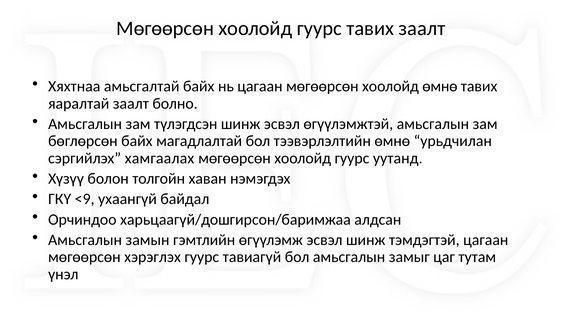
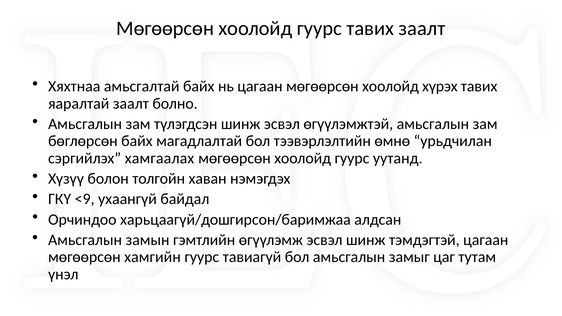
хоолойд өмнө: өмнө -> хүрэх
хэрэглэх: хэрэглэх -> хамгийн
